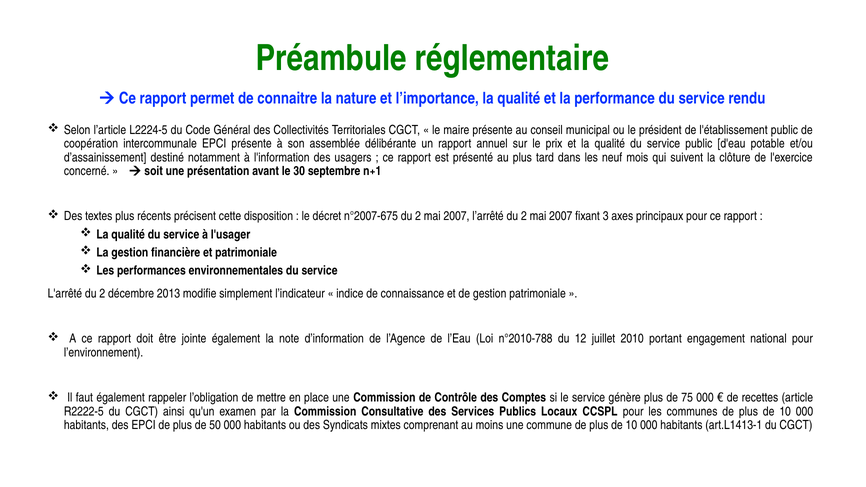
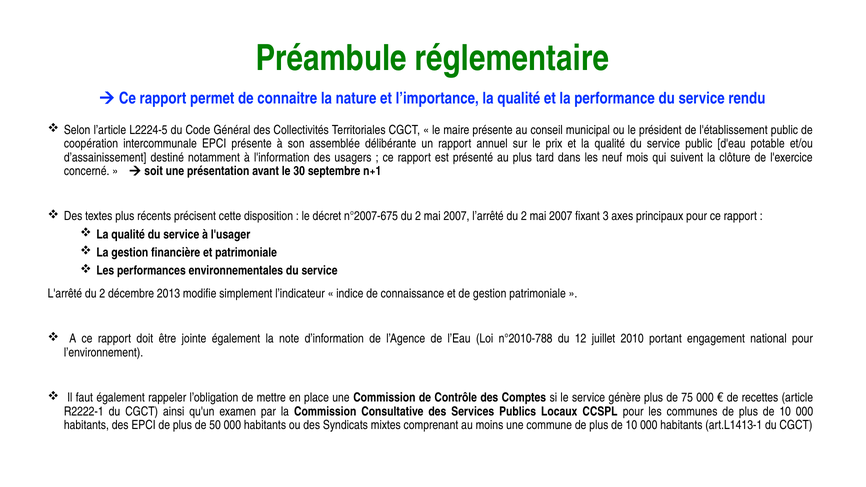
R2222-5: R2222-5 -> R2222-1
